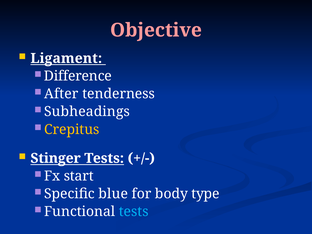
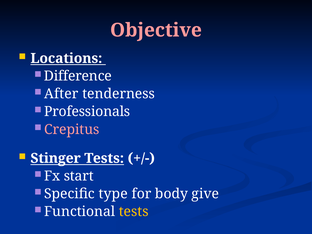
Ligament: Ligament -> Locations
Subheadings: Subheadings -> Professionals
Crepitus colour: yellow -> pink
blue: blue -> type
type: type -> give
tests at (134, 212) colour: light blue -> yellow
